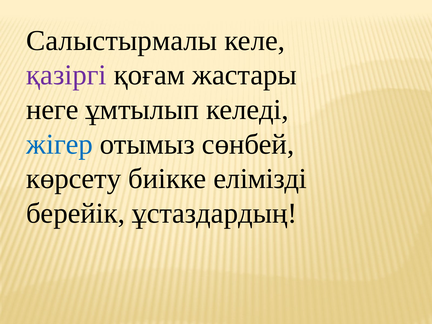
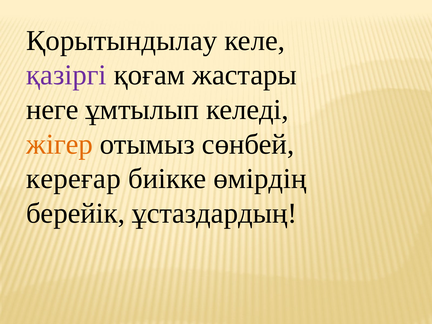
Салыстырмалы: Салыстырмалы -> Қорытындылау
жігер colour: blue -> orange
көрсету: көрсету -> кереғар
елімізді: елімізді -> өмірдің
